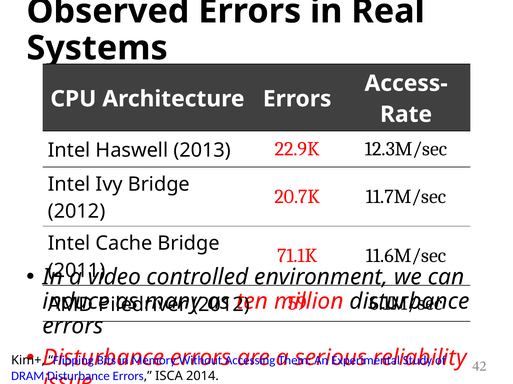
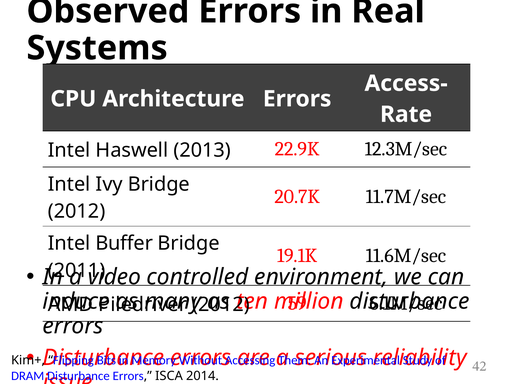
Cache: Cache -> Buffer
71.1K: 71.1K -> 19.1K
